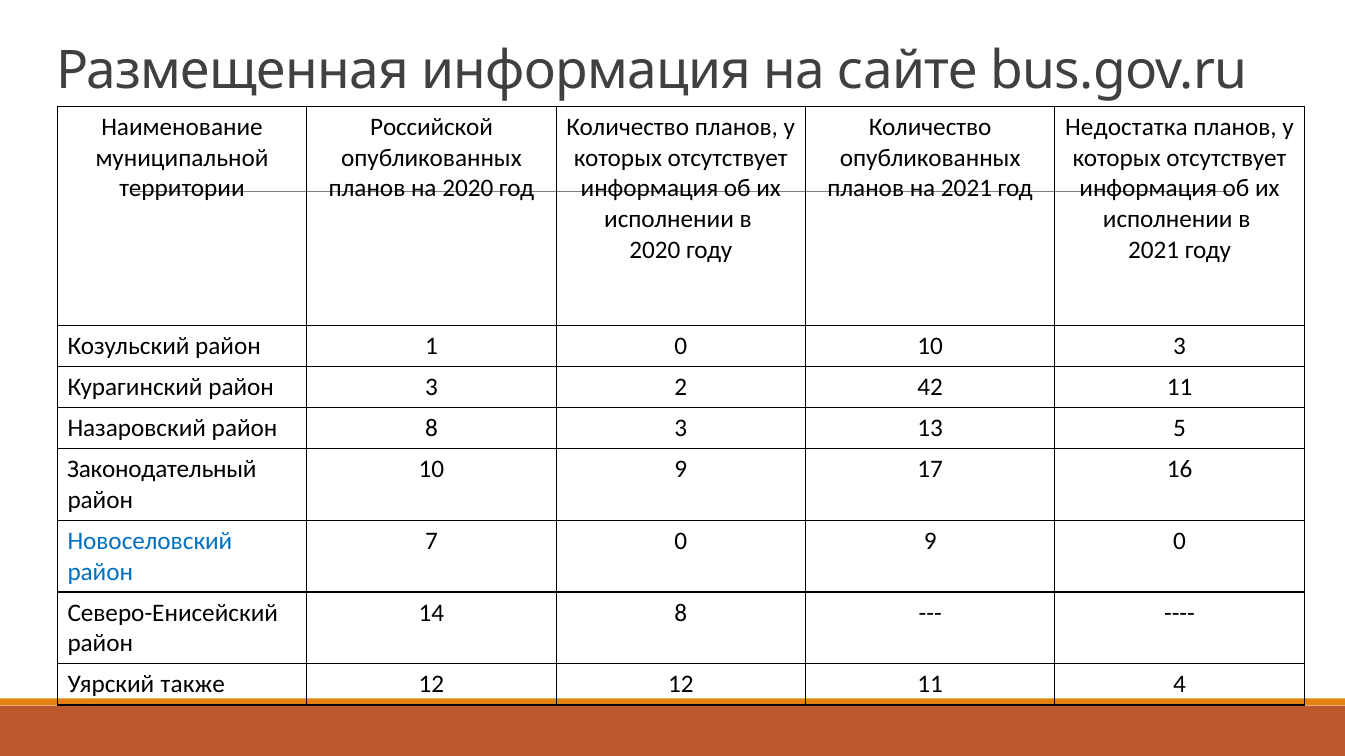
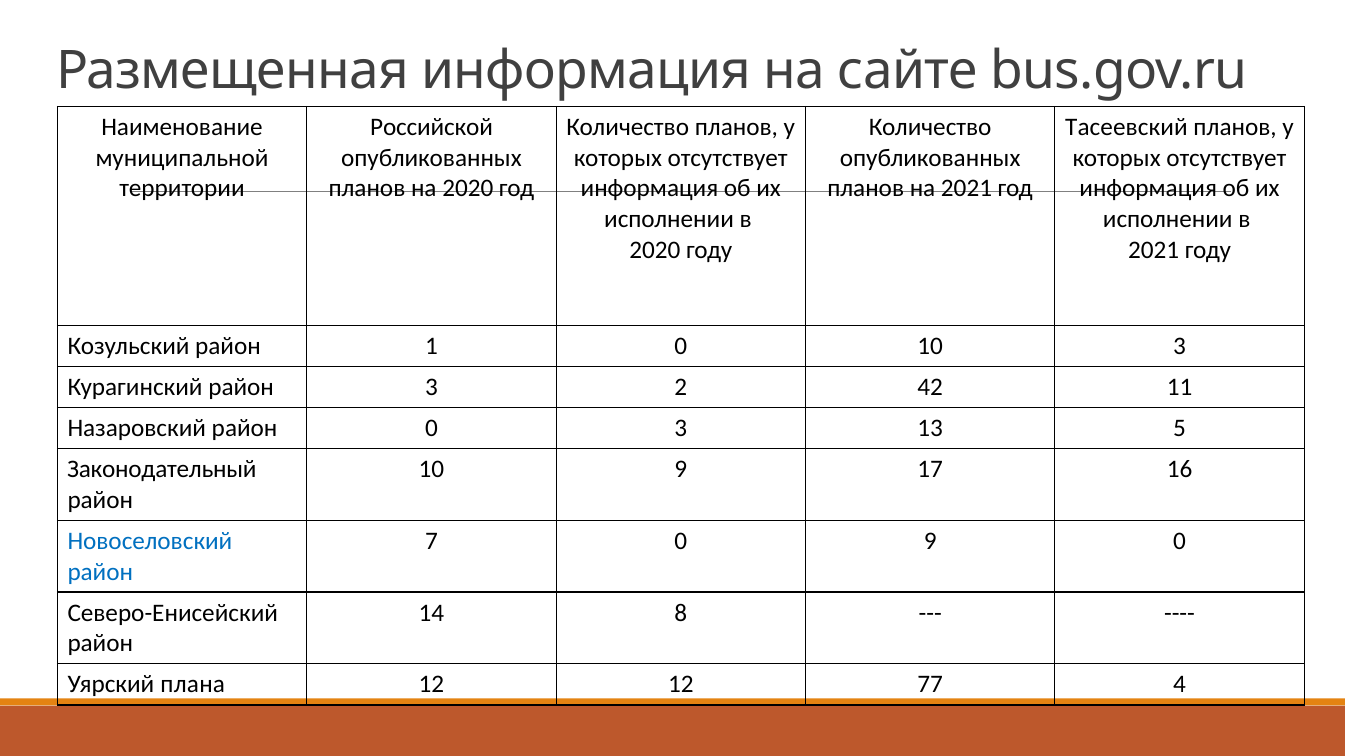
Недостатка: Недостатка -> Тасеевский
район 8: 8 -> 0
также: также -> плана
12 11: 11 -> 77
